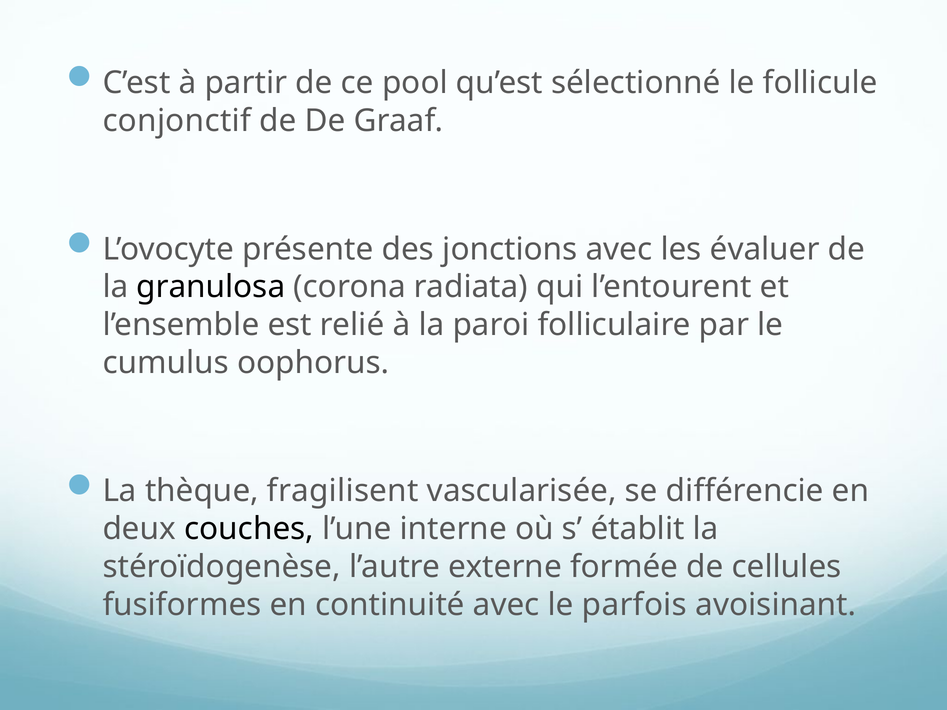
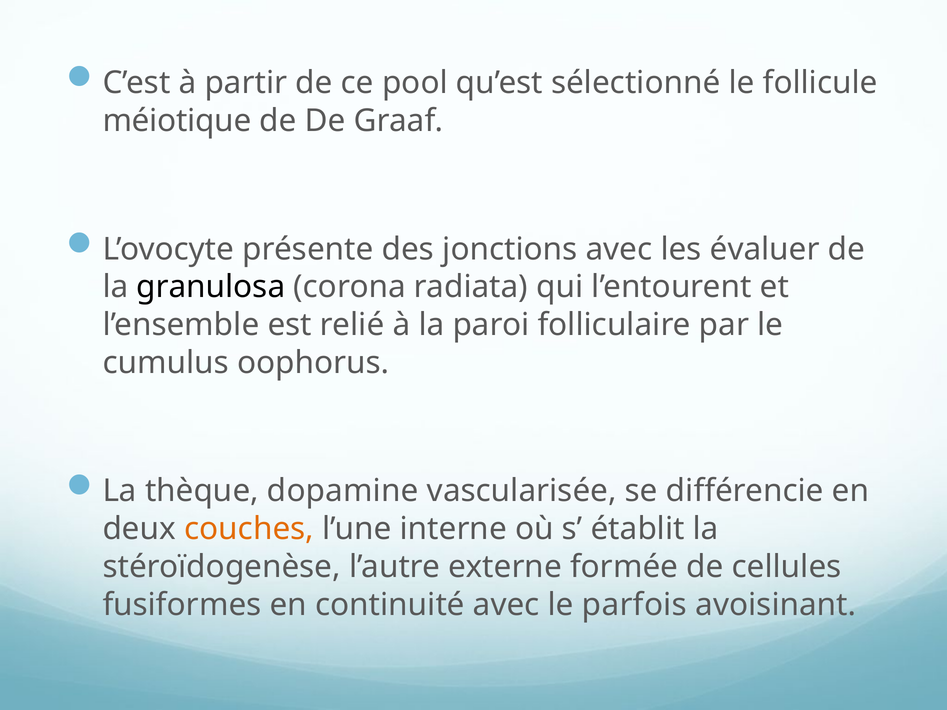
conjonctif: conjonctif -> méiotique
fragilisent: fragilisent -> dopamine
couches colour: black -> orange
